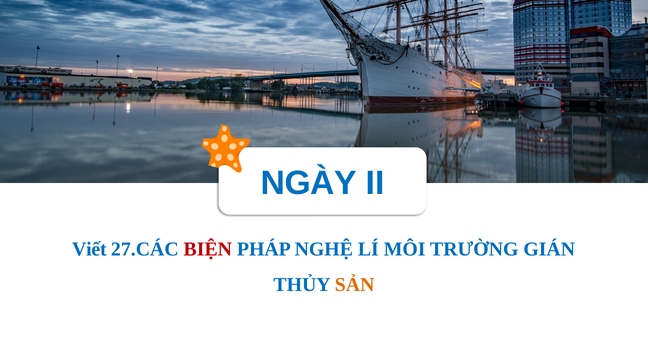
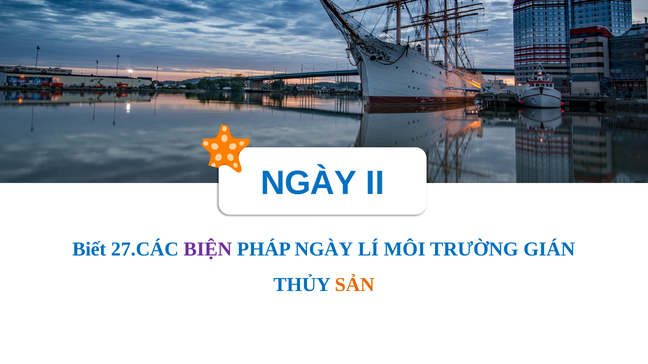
Viết: Viết -> Biết
BIỆN colour: red -> purple
PHÁP NGHỆ: NGHỆ -> NGÀY
